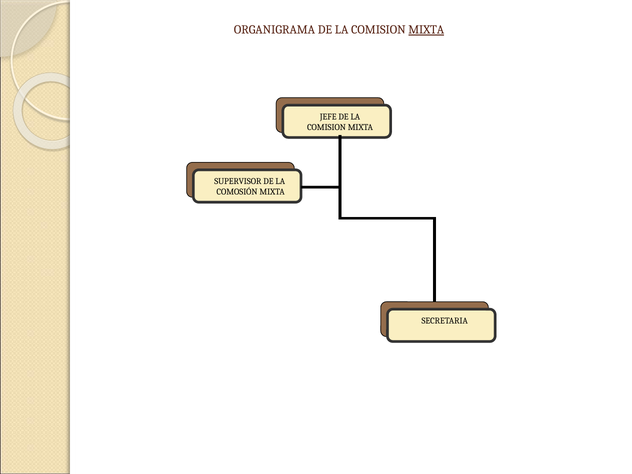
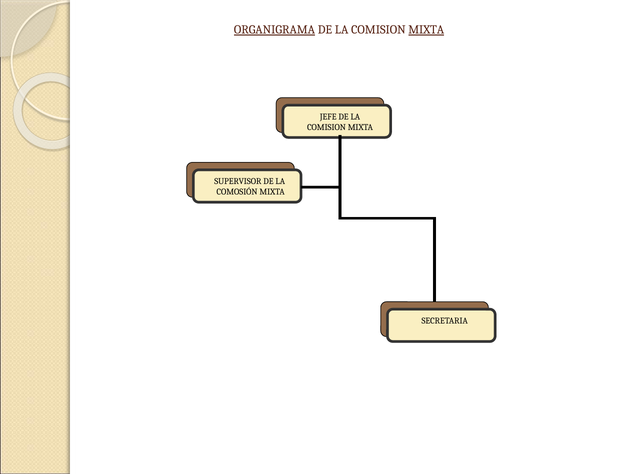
ORGANIGRAMA underline: none -> present
